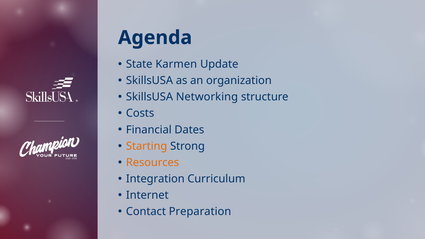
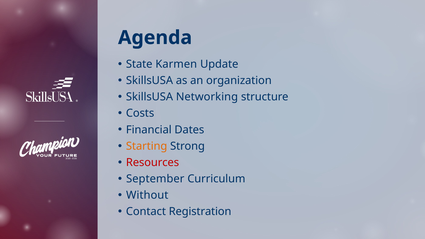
Resources colour: orange -> red
Integration: Integration -> September
Internet: Internet -> Without
Preparation: Preparation -> Registration
